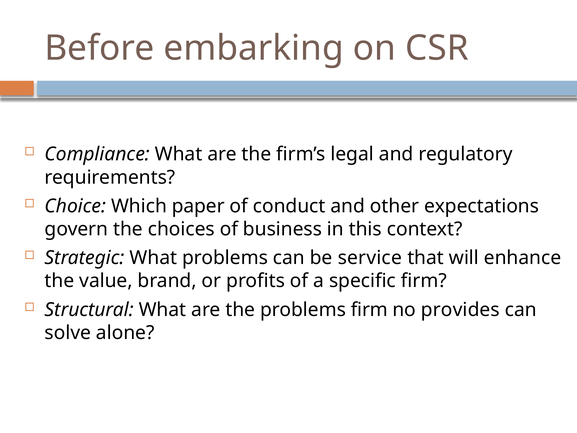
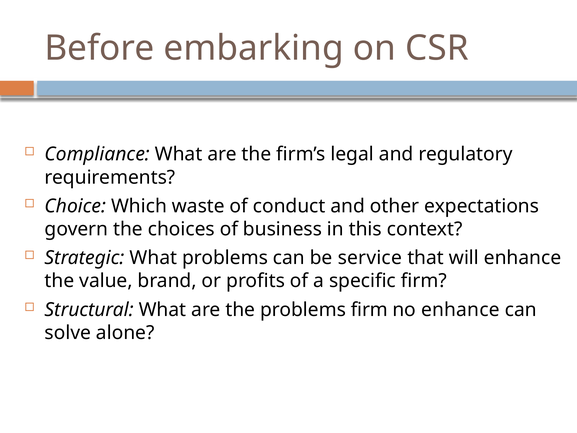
paper: paper -> waste
no provides: provides -> enhance
